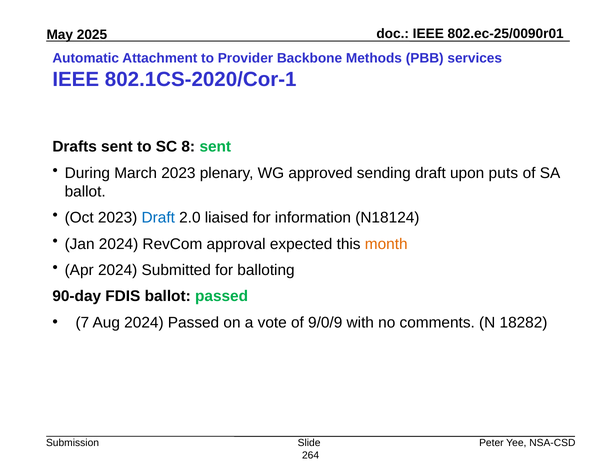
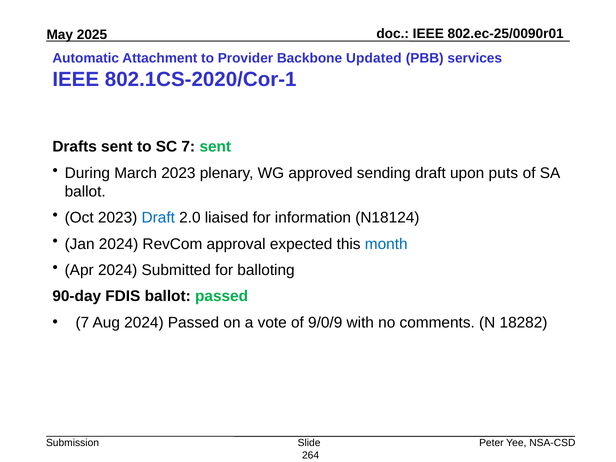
Methods: Methods -> Updated
SC 8: 8 -> 7
month colour: orange -> blue
